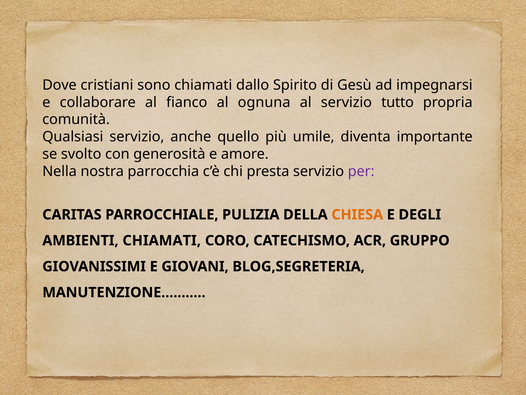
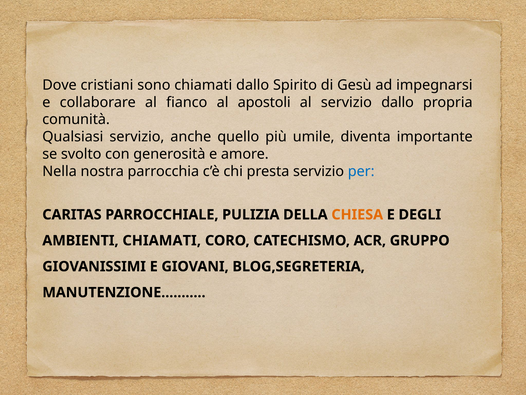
ognuna: ognuna -> apostoli
servizio tutto: tutto -> dallo
per colour: purple -> blue
